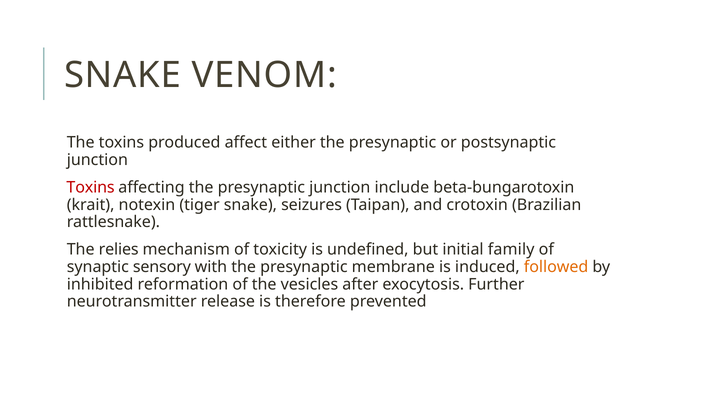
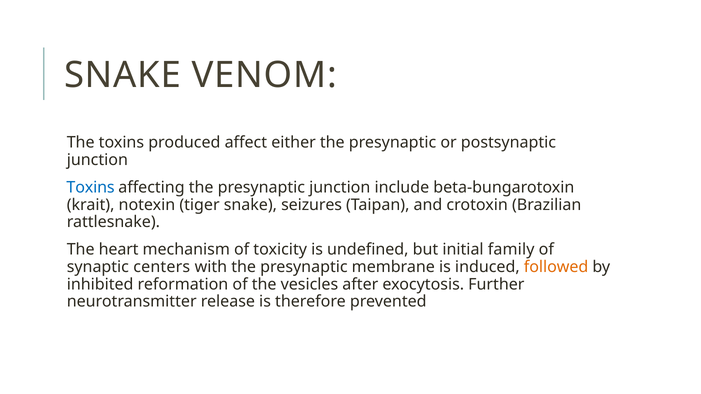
Toxins at (91, 188) colour: red -> blue
relies: relies -> heart
sensory: sensory -> centers
